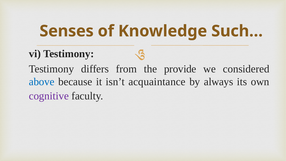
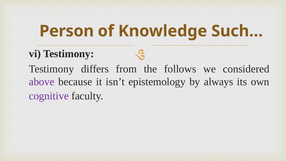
Senses: Senses -> Person
provide: provide -> follows
above colour: blue -> purple
acquaintance: acquaintance -> epistemology
